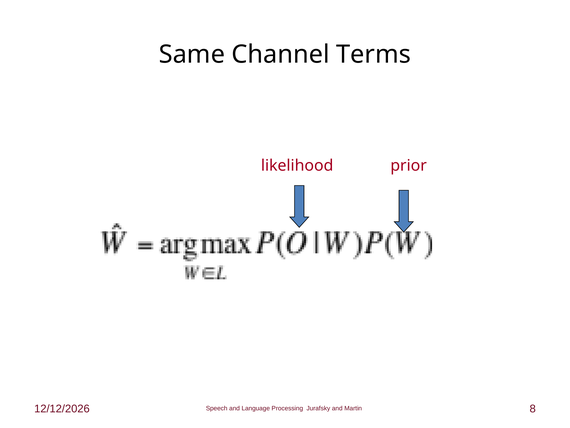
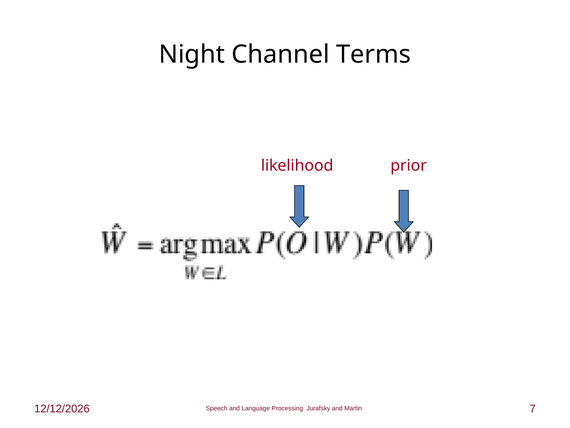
Same: Same -> Night
8: 8 -> 7
